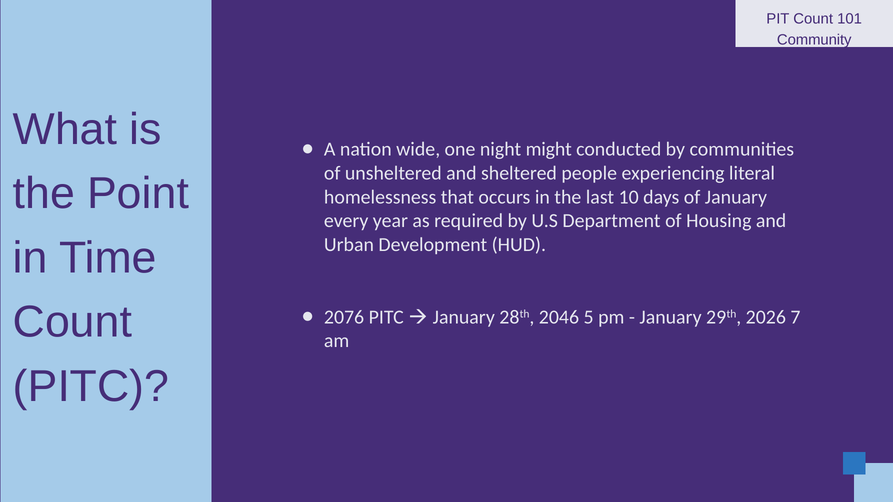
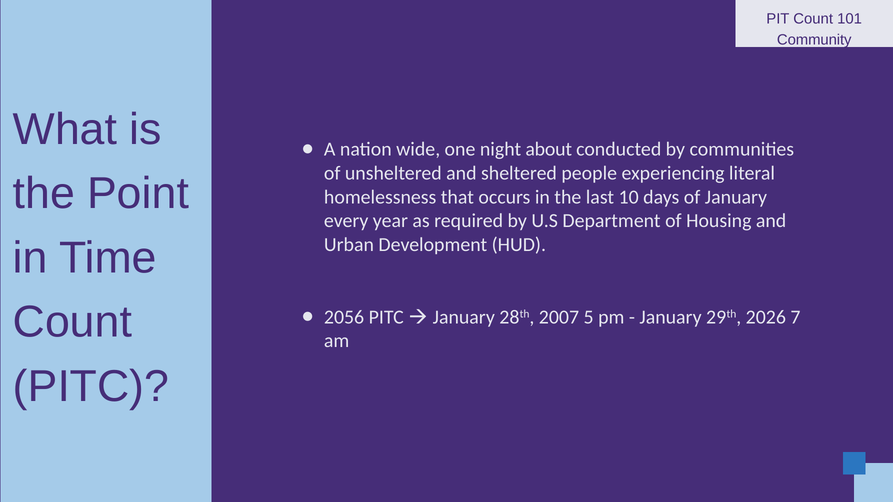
might: might -> about
2076: 2076 -> 2056
2046: 2046 -> 2007
